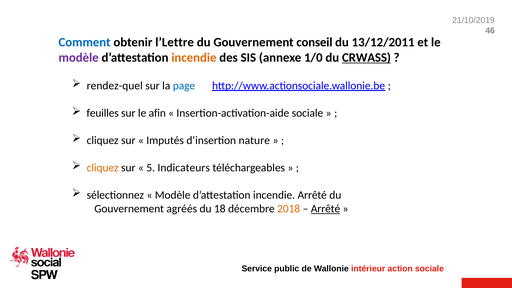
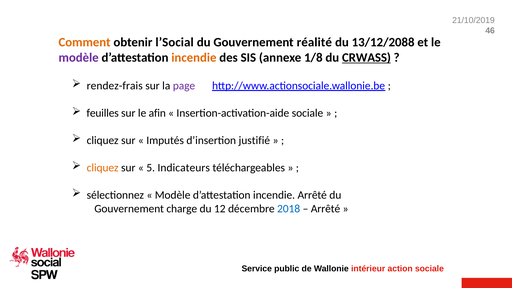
Comment colour: blue -> orange
l’Lettre: l’Lettre -> l’Social
conseil: conseil -> réalité
13/12/2011: 13/12/2011 -> 13/12/2088
1/0: 1/0 -> 1/8
rendez-quel: rendez-quel -> rendez-frais
page colour: blue -> purple
nature: nature -> justifié
agréés: agréés -> charge
18: 18 -> 12
2018 colour: orange -> blue
Arrêté at (326, 209) underline: present -> none
